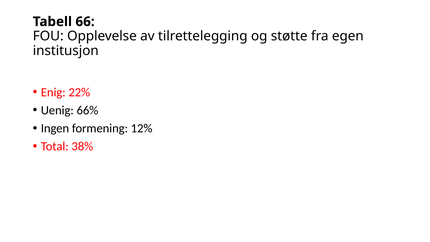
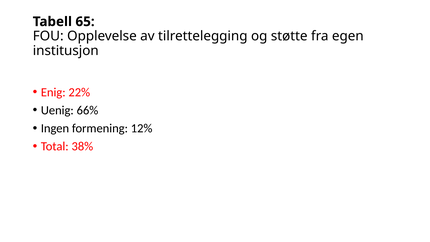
66: 66 -> 65
